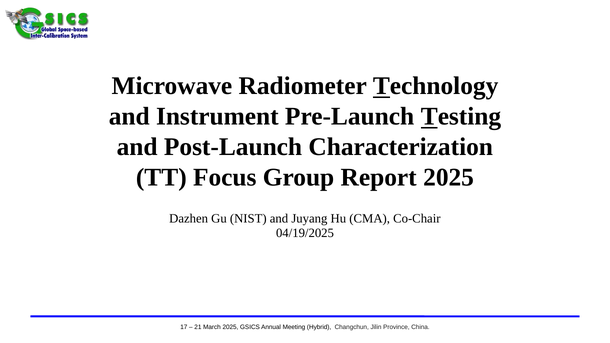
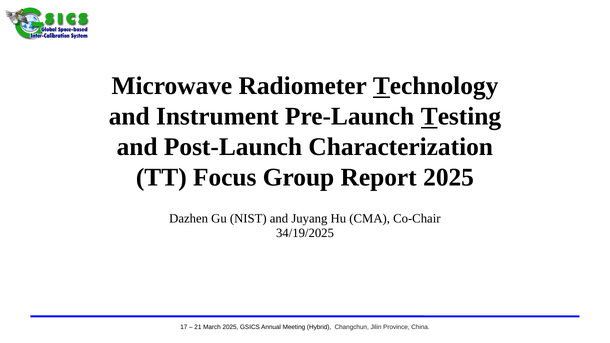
04/19/2025: 04/19/2025 -> 34/19/2025
